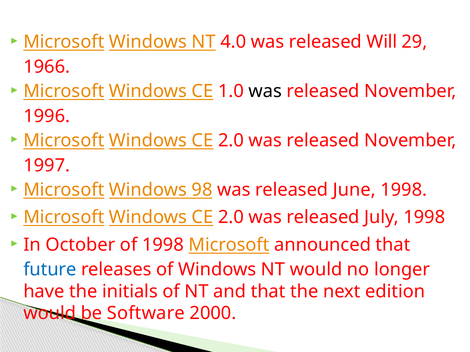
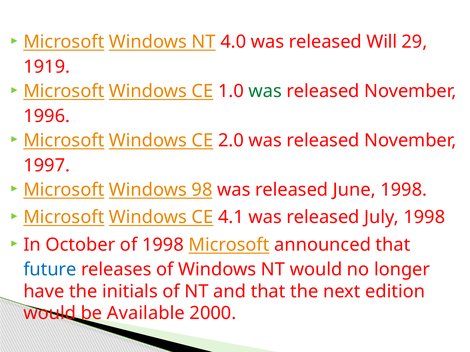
1966: 1966 -> 1919
was at (265, 91) colour: black -> green
2.0 at (231, 218): 2.0 -> 4.1
Software: Software -> Available
